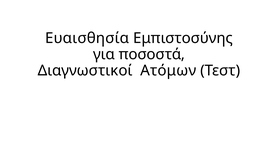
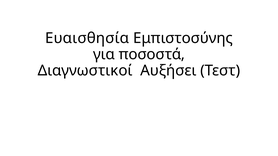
Ατόμων: Ατόμων -> Αυξήσει
